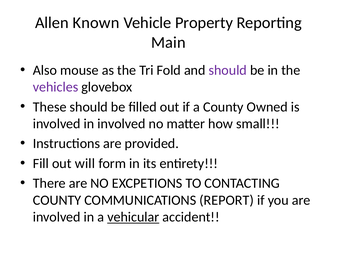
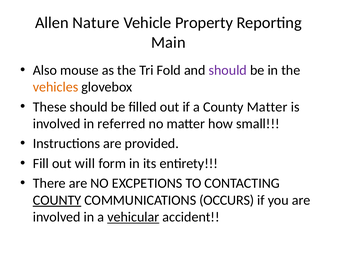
Known: Known -> Nature
vehicles colour: purple -> orange
County Owned: Owned -> Matter
in involved: involved -> referred
COUNTY at (57, 200) underline: none -> present
REPORT: REPORT -> OCCURS
